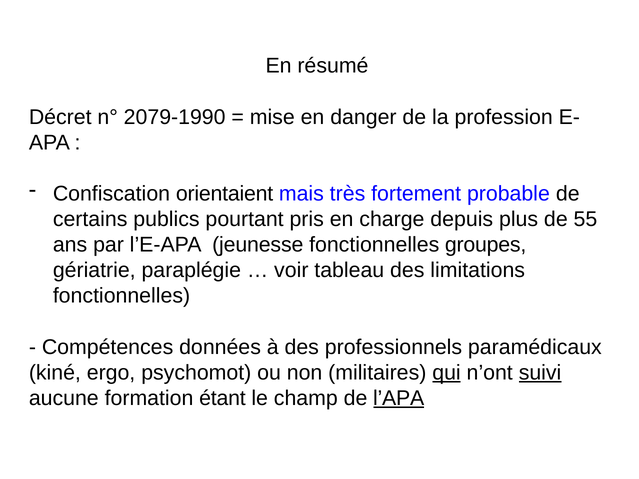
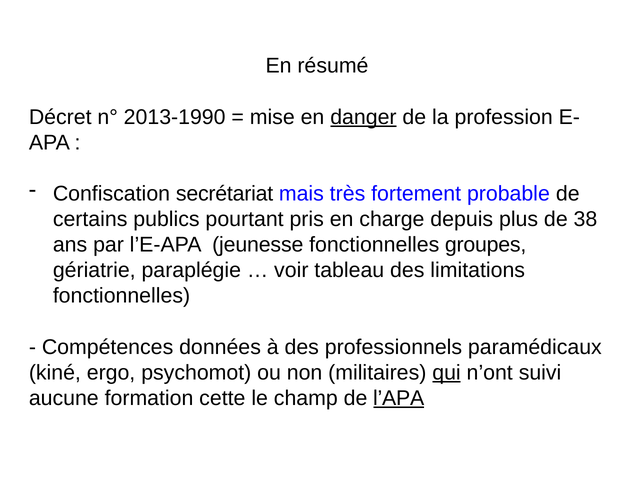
2079-1990: 2079-1990 -> 2013-1990
danger underline: none -> present
orientaient: orientaient -> secrétariat
55: 55 -> 38
suivi underline: present -> none
étant: étant -> cette
